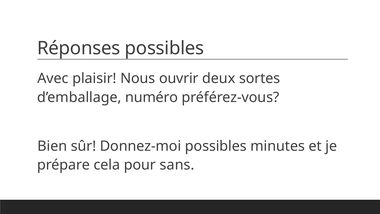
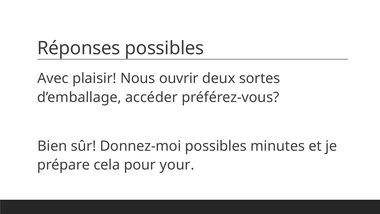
numéro: numéro -> accéder
sans: sans -> your
